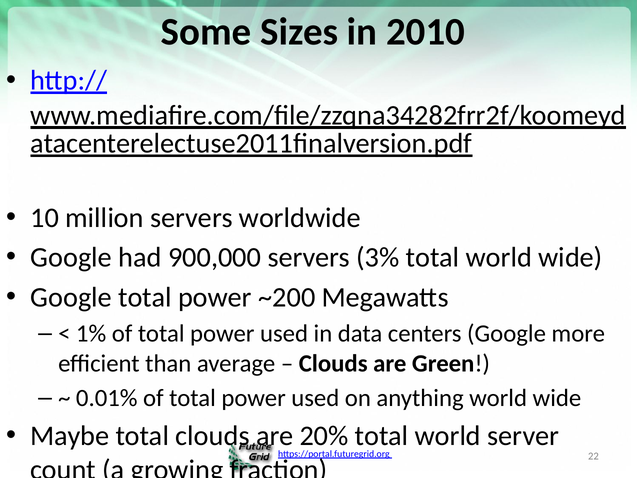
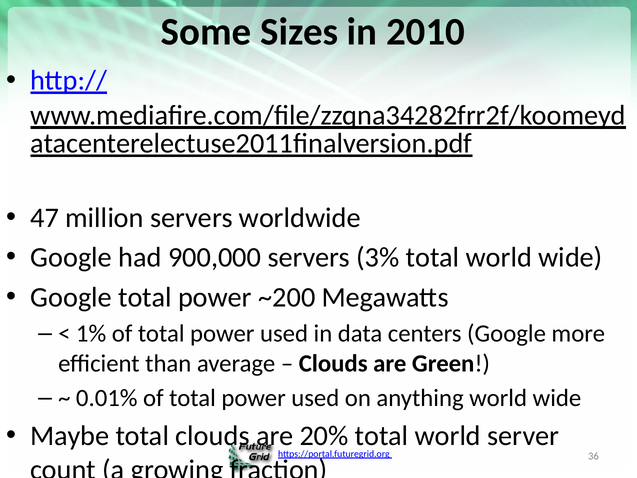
10: 10 -> 47
22: 22 -> 36
